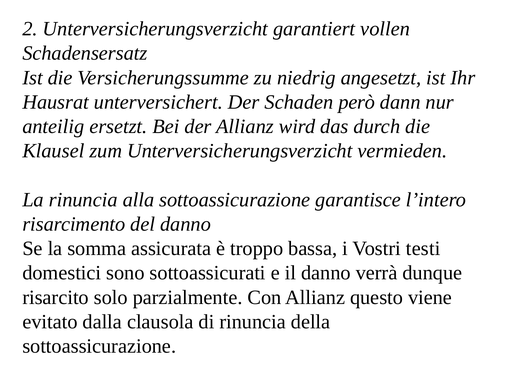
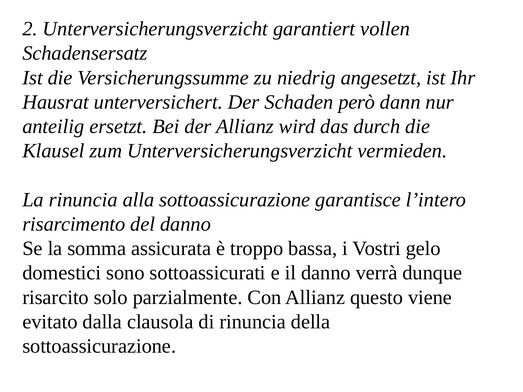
testi: testi -> gelo
